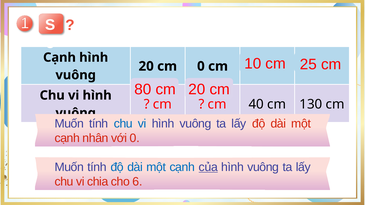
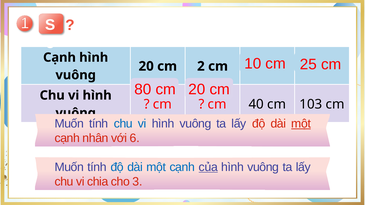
cm 0: 0 -> 2
130: 130 -> 103
một at (301, 124) underline: none -> present
với 0: 0 -> 6
6: 6 -> 3
